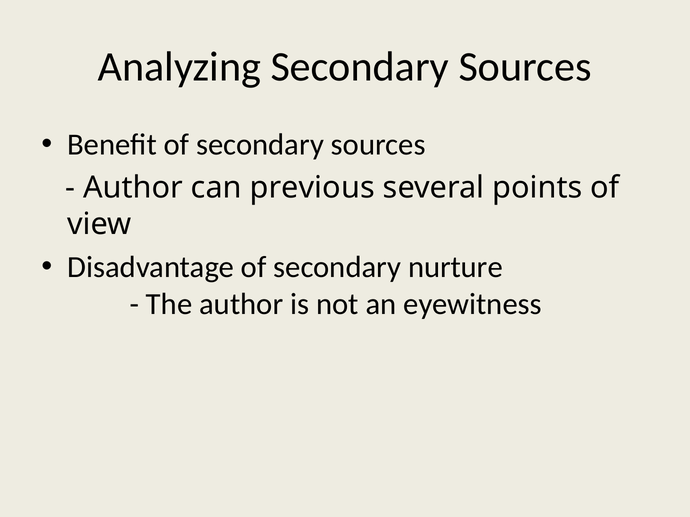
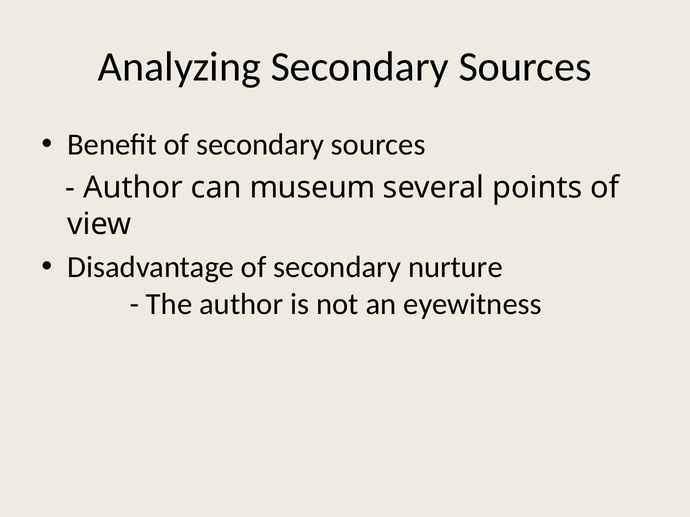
previous: previous -> museum
